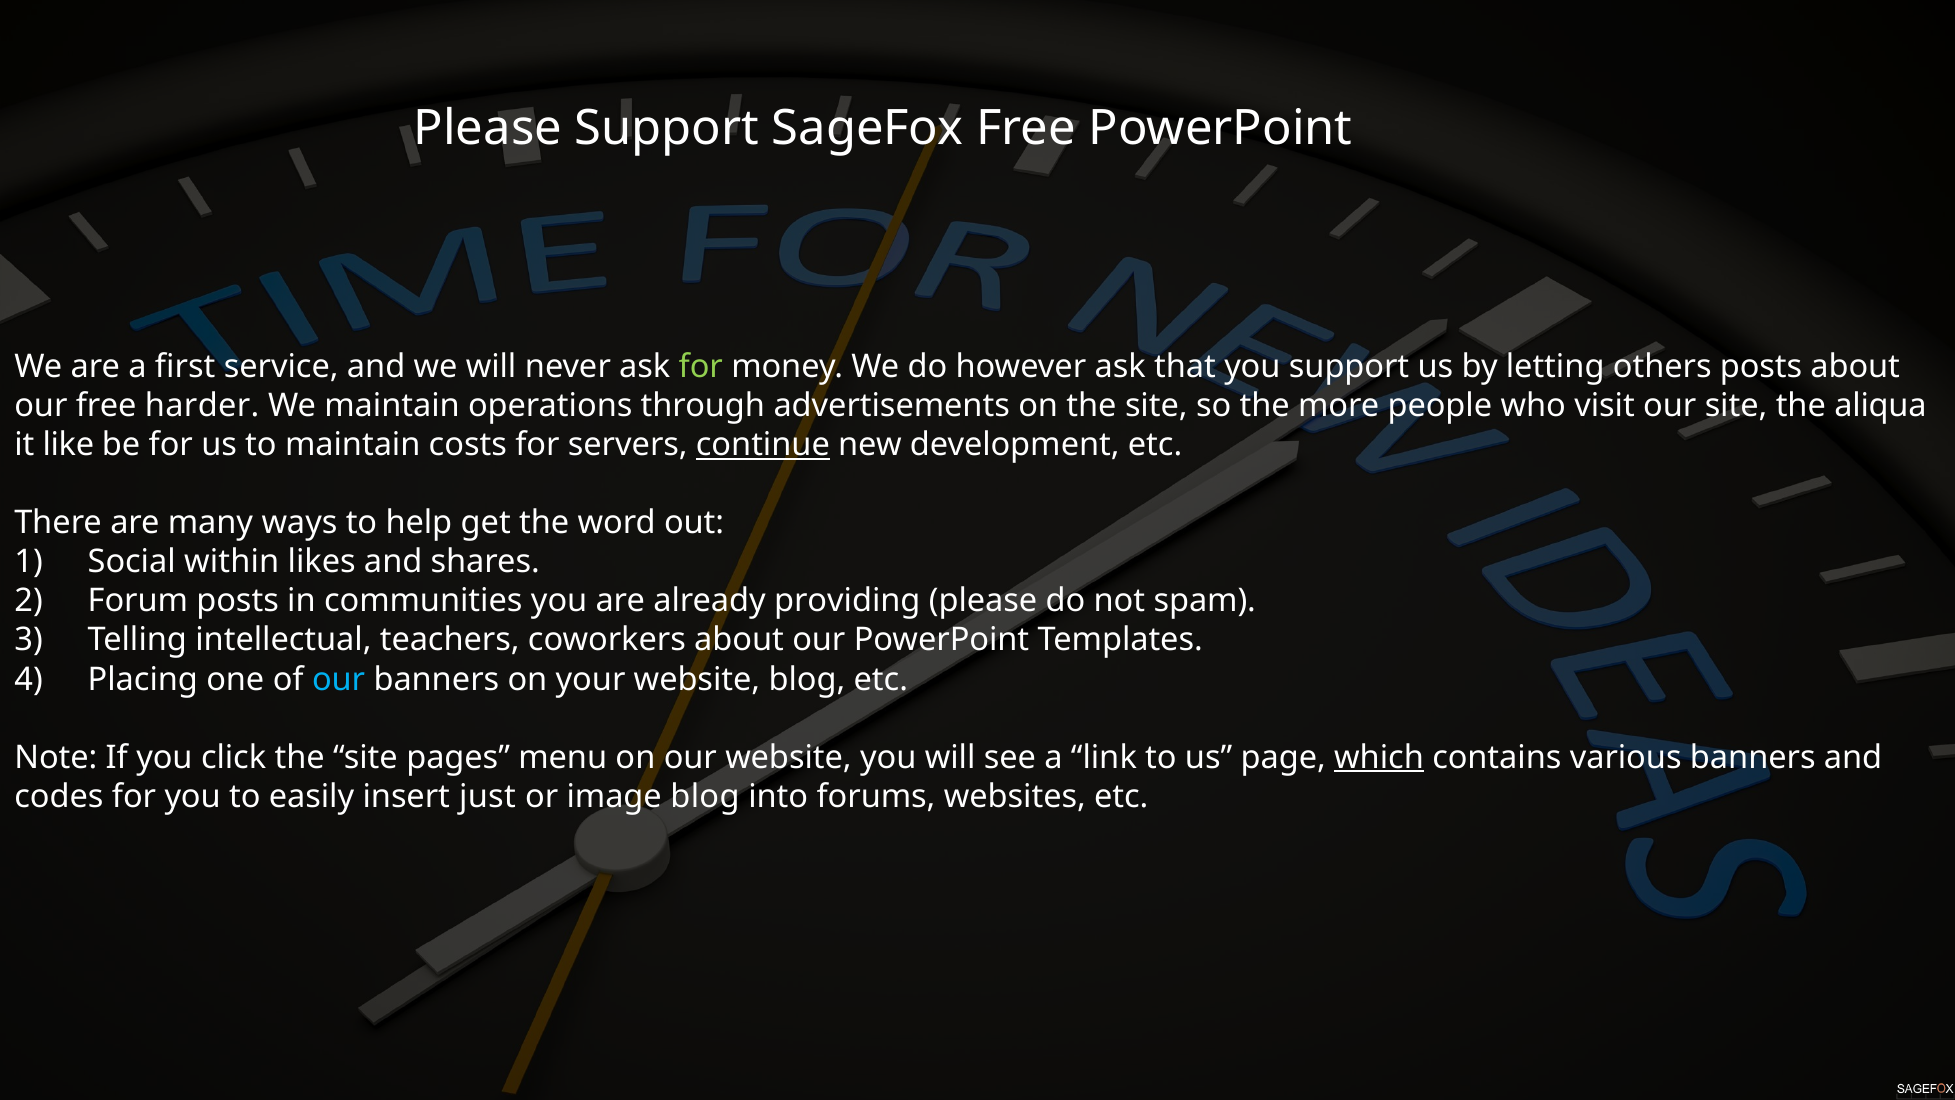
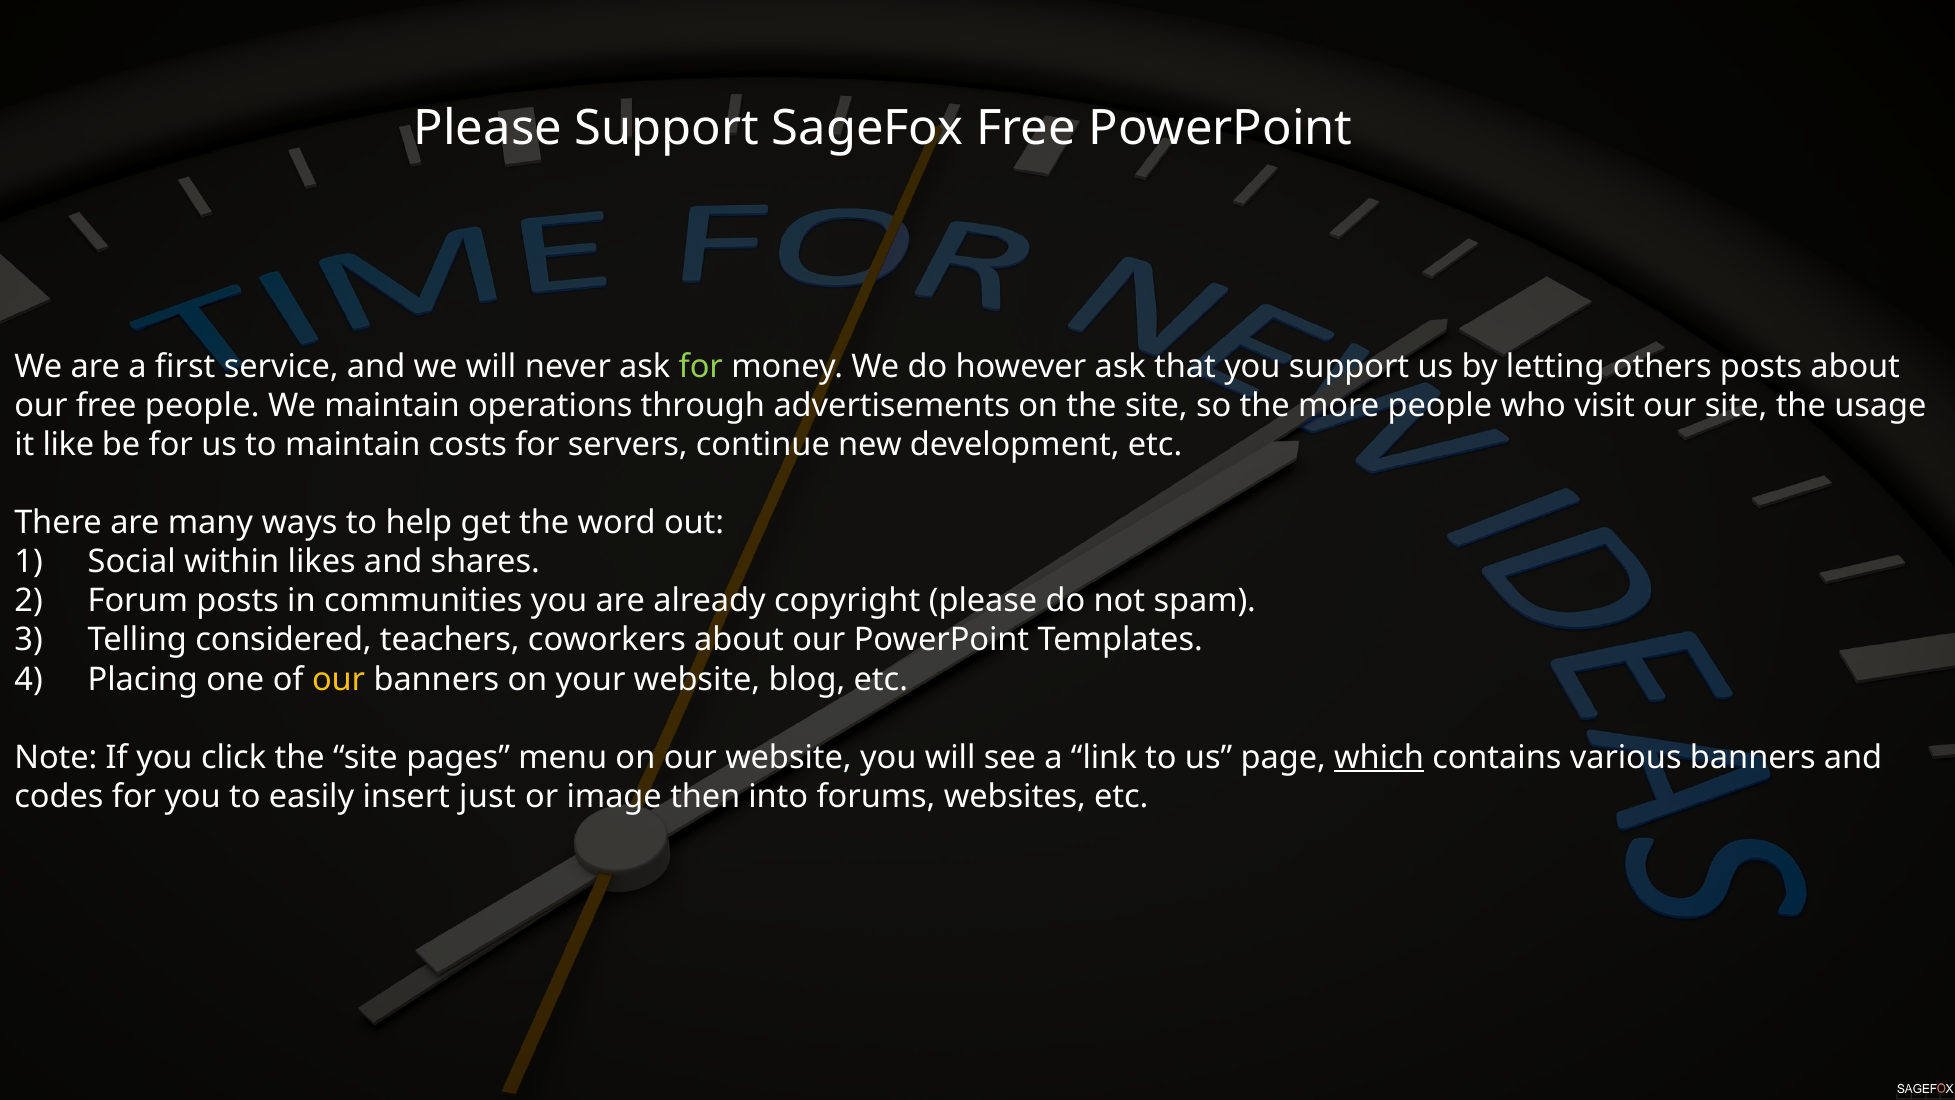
free harder: harder -> people
aliqua: aliqua -> usage
continue underline: present -> none
providing: providing -> copyright
intellectual: intellectual -> considered
our at (339, 679) colour: light blue -> yellow
image blog: blog -> then
